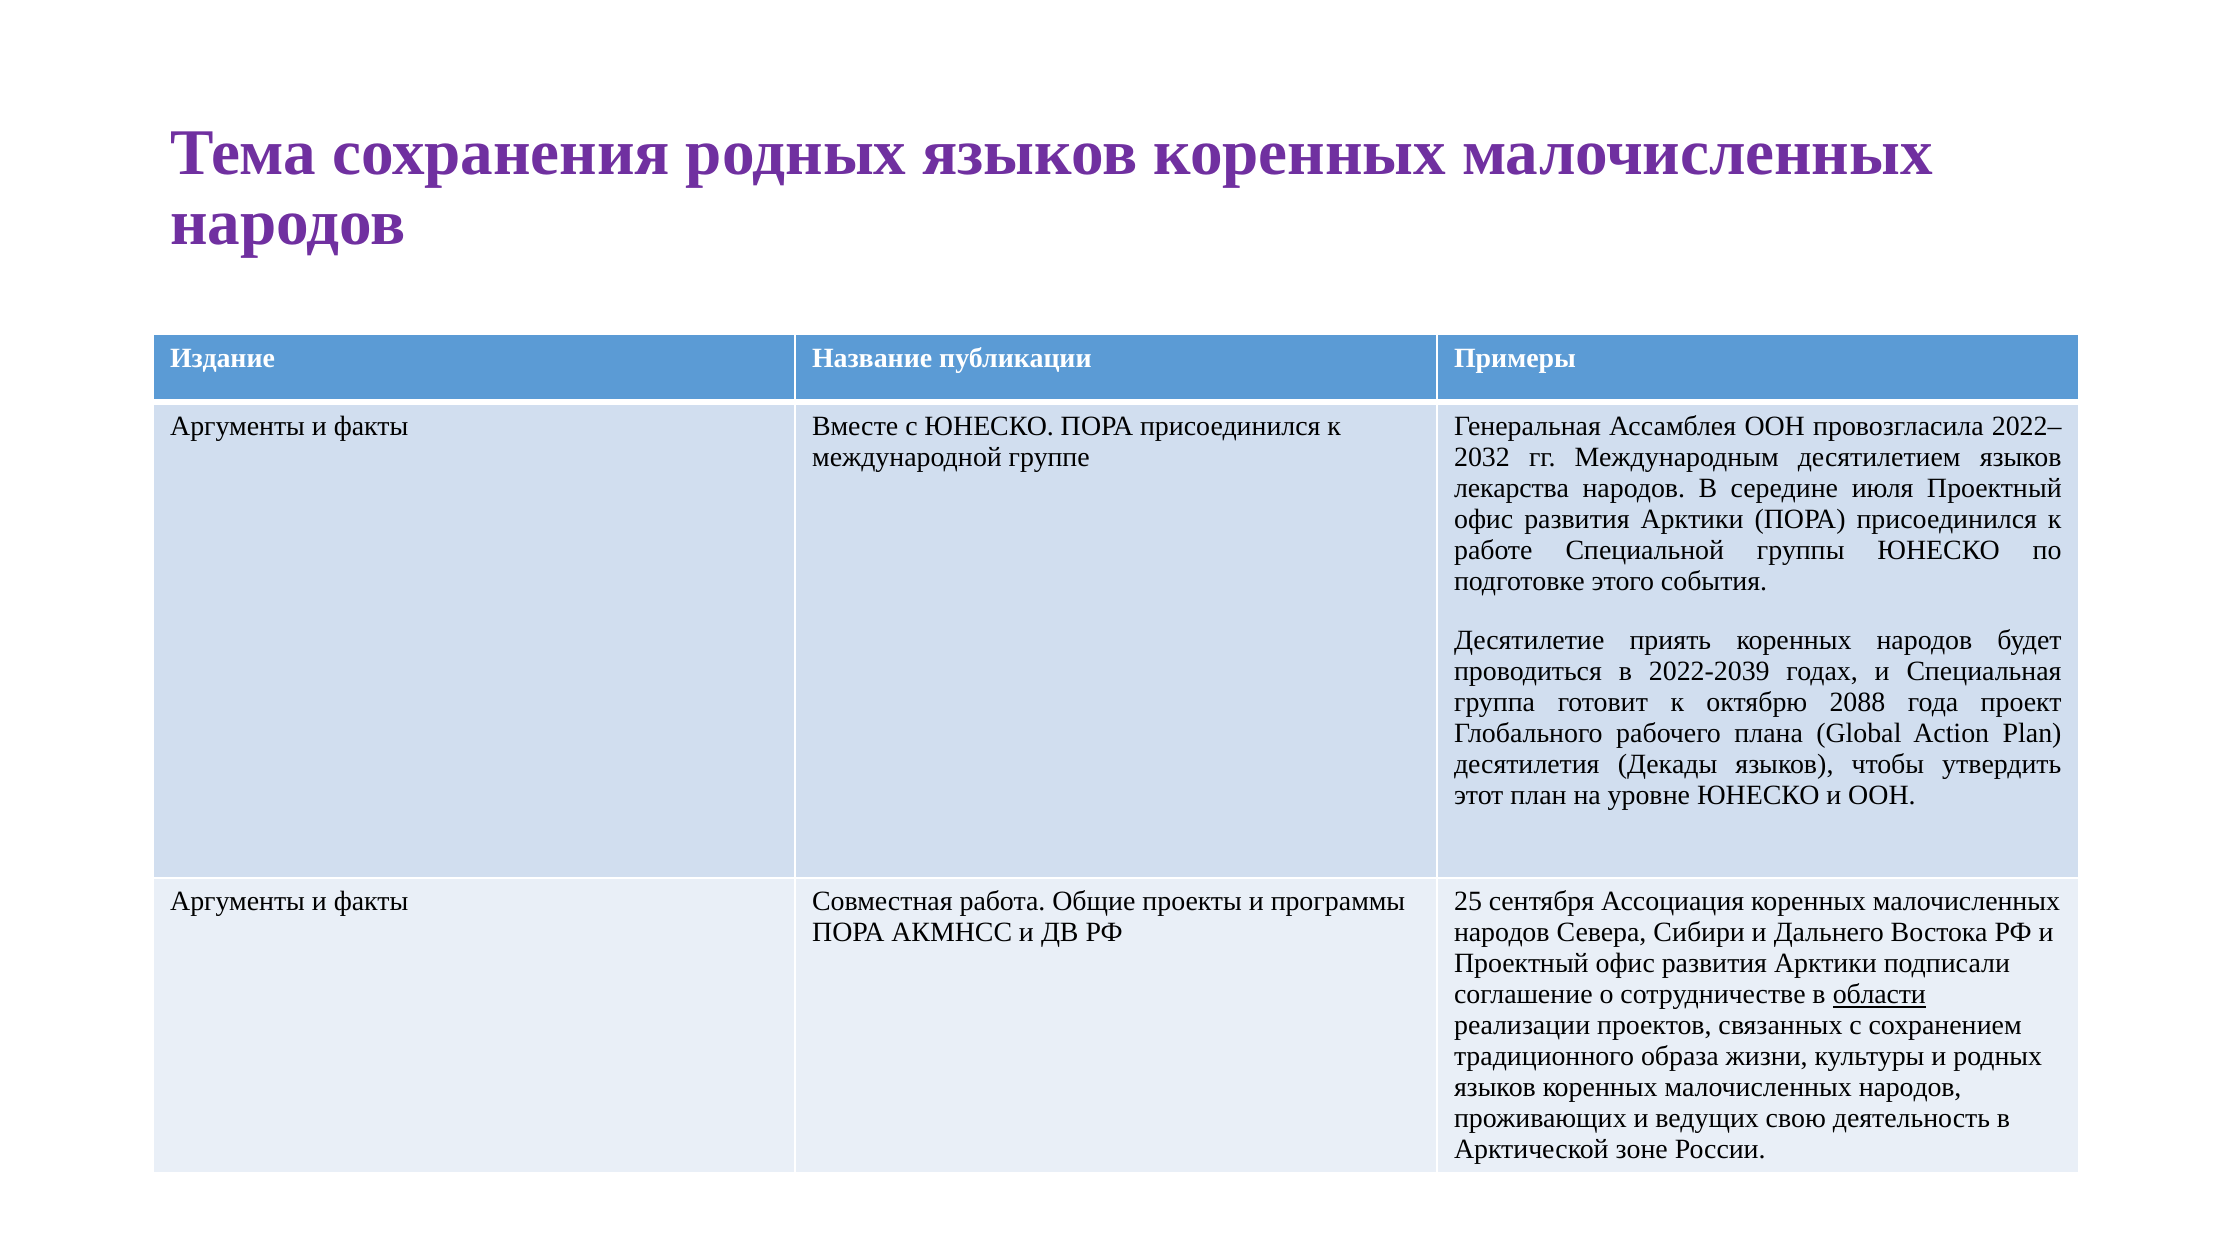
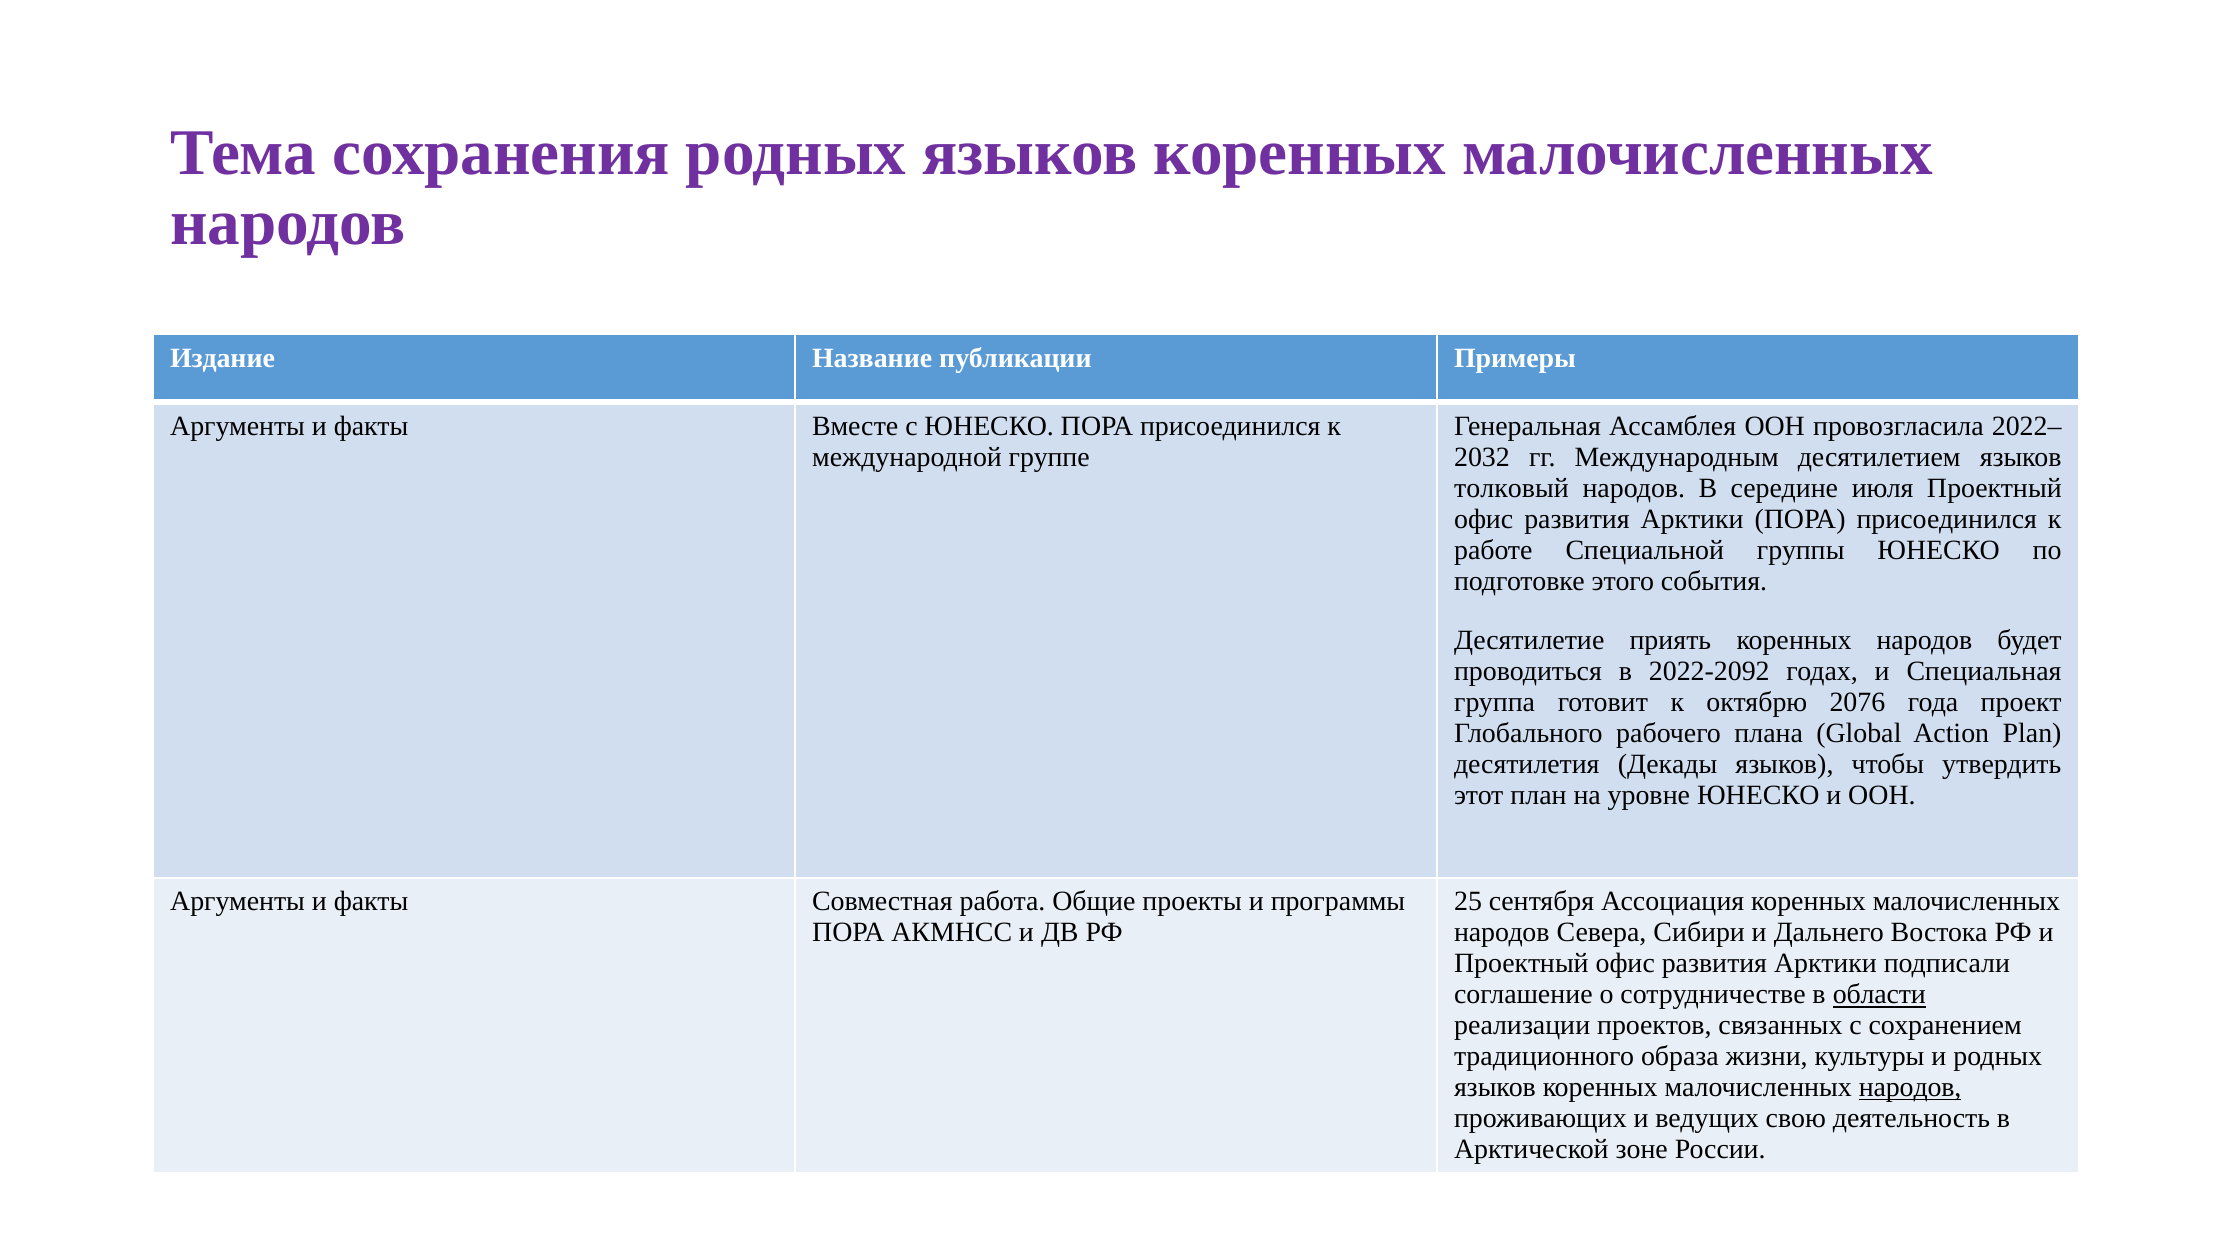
лекарства: лекарства -> толковый
2022-2039: 2022-2039 -> 2022-2092
2088: 2088 -> 2076
народов at (1910, 1088) underline: none -> present
